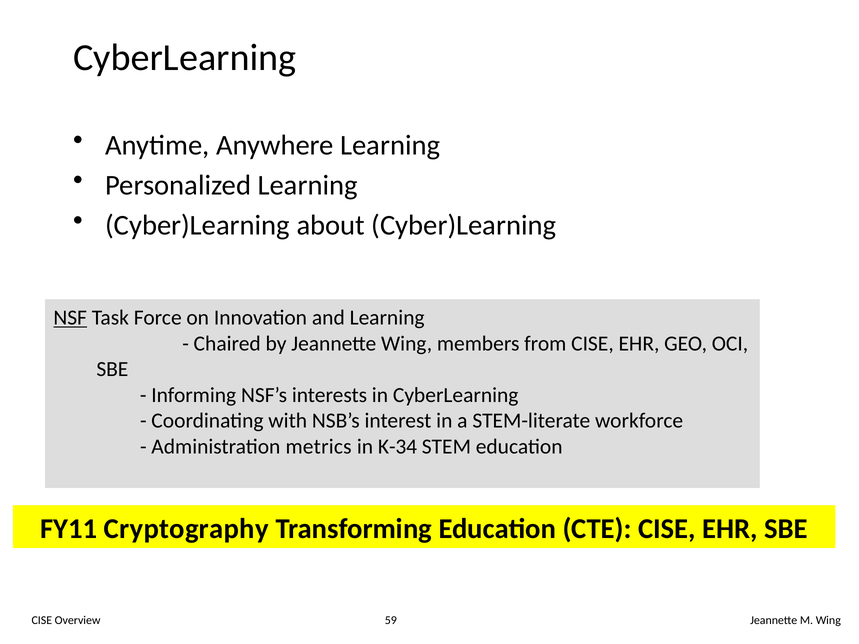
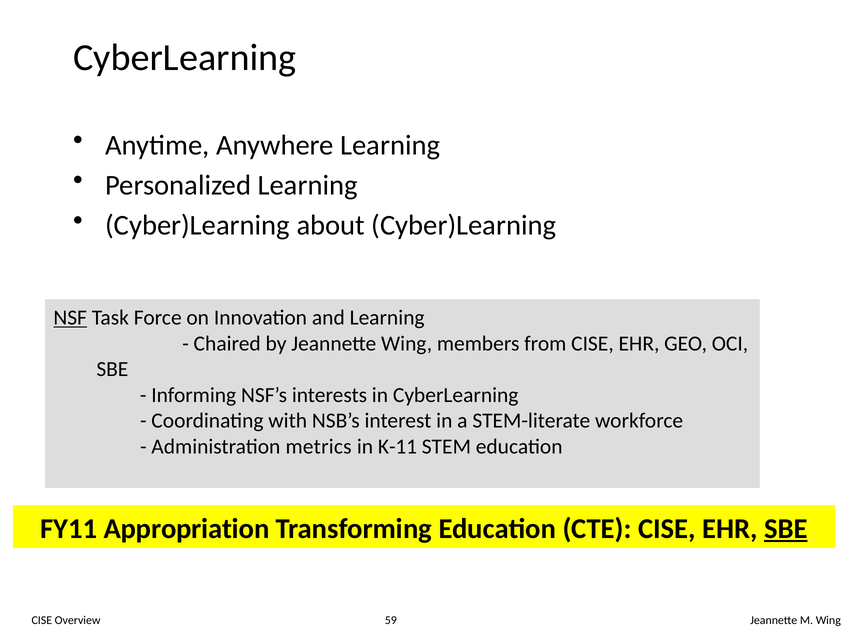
K-34: K-34 -> K-11
Cryptography: Cryptography -> Appropriation
SBE at (786, 529) underline: none -> present
